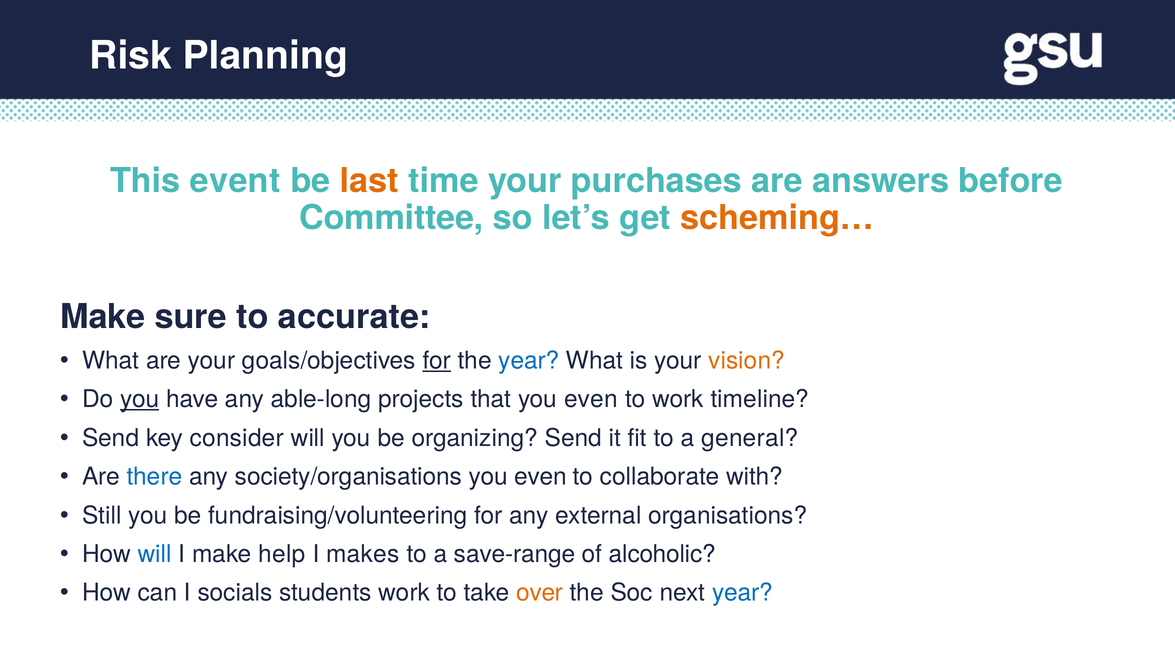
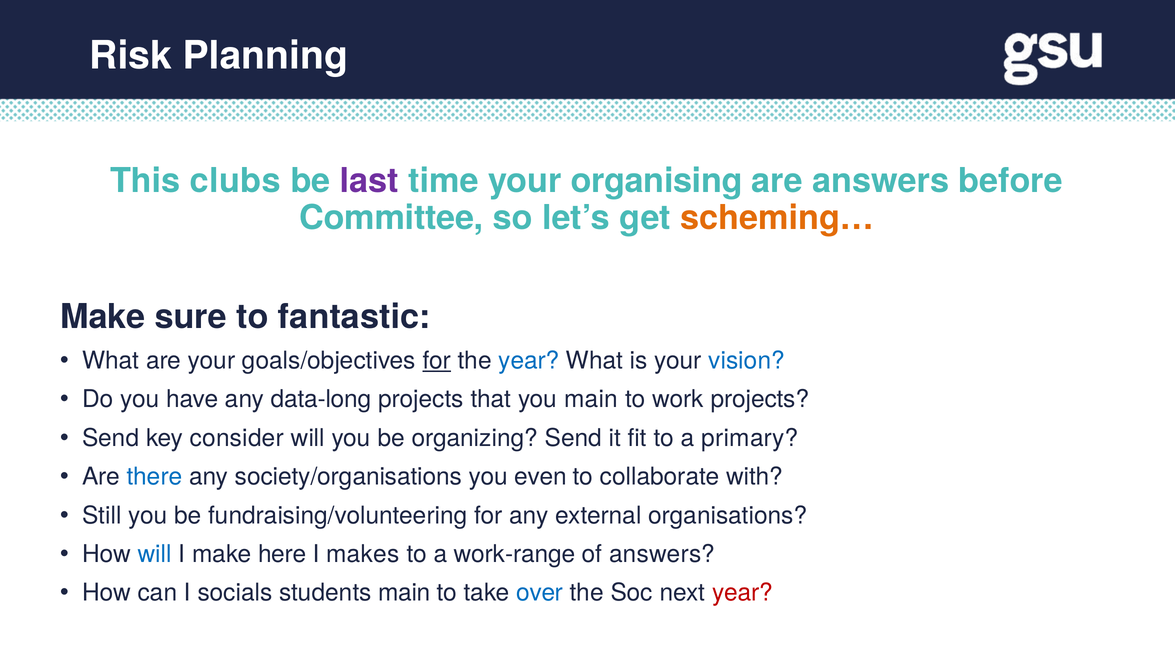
event: event -> clubs
last colour: orange -> purple
purchases: purchases -> organising
accurate: accurate -> fantastic
vision colour: orange -> blue
you at (140, 399) underline: present -> none
able-long: able-long -> data-long
that you even: even -> main
work timeline: timeline -> projects
general: general -> primary
help: help -> here
save-range: save-range -> work-range
of alcoholic: alcoholic -> answers
students work: work -> main
over colour: orange -> blue
year at (742, 593) colour: blue -> red
